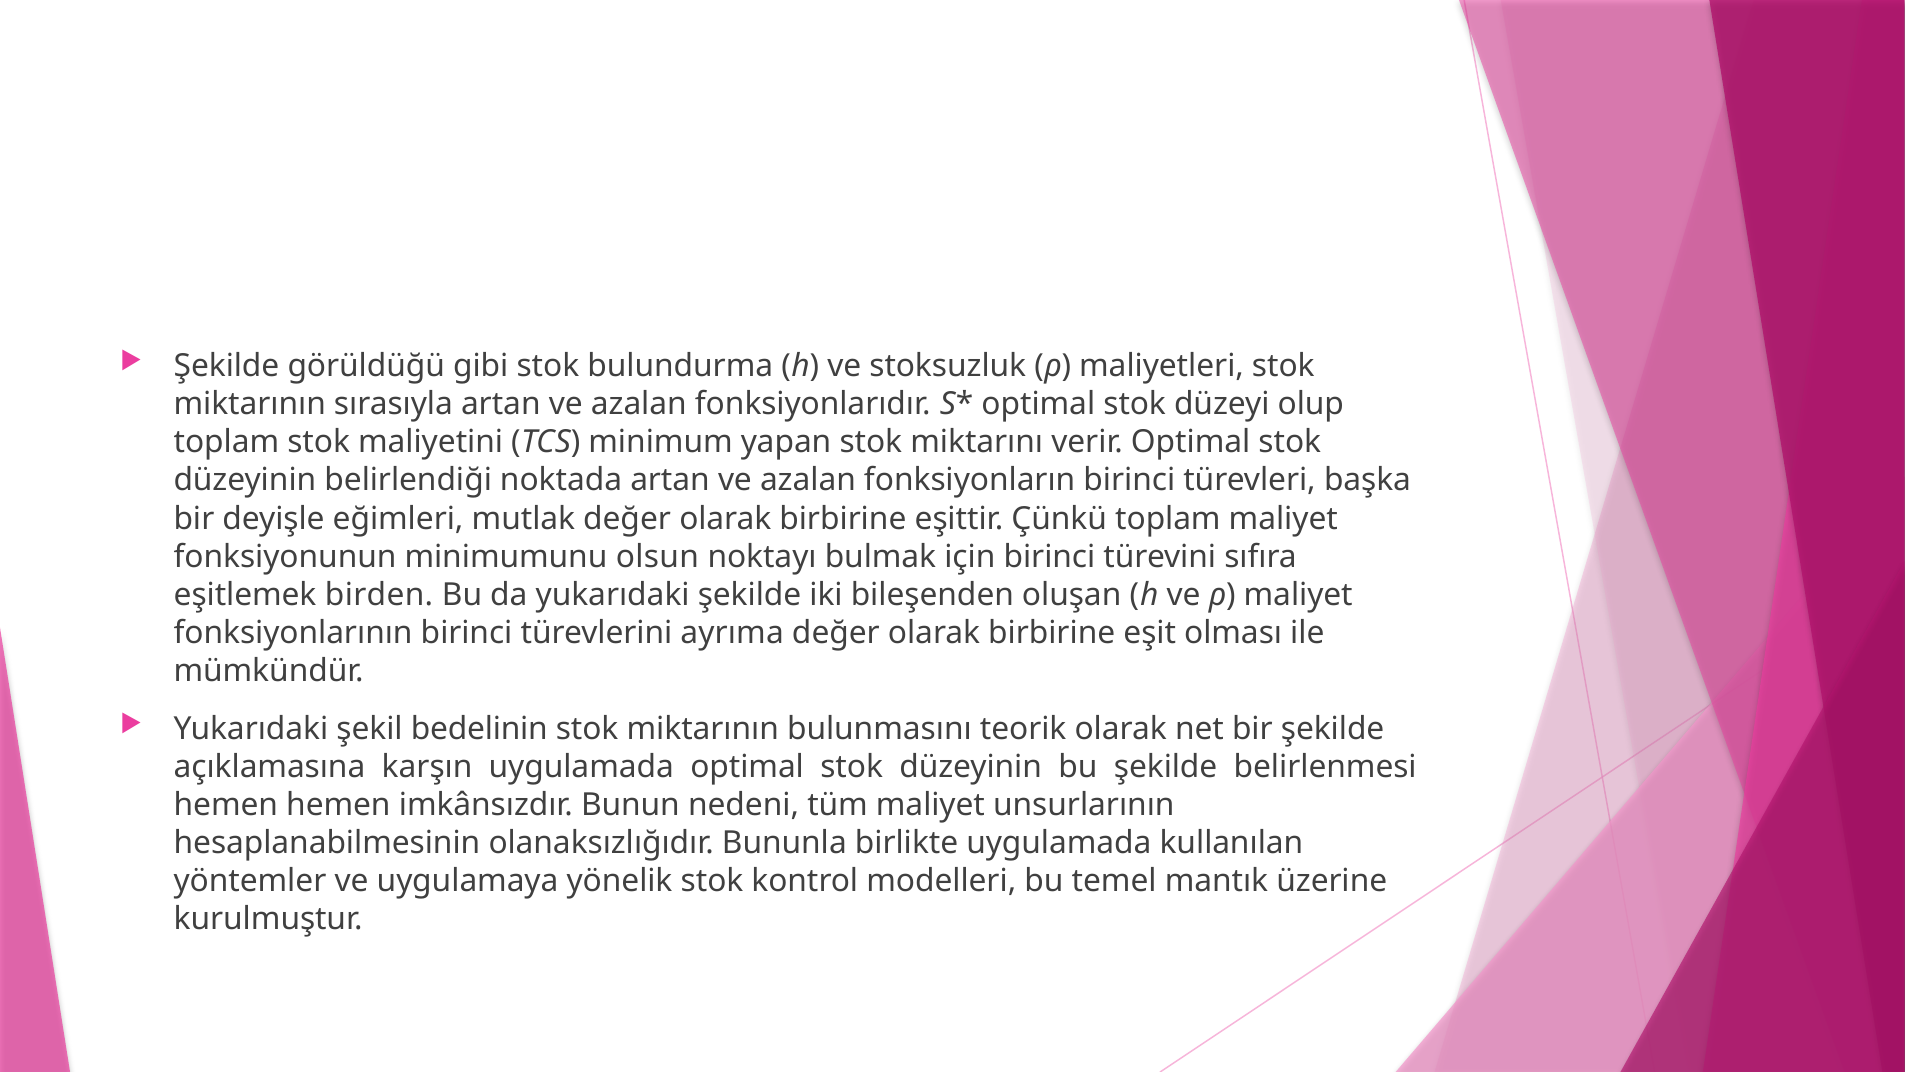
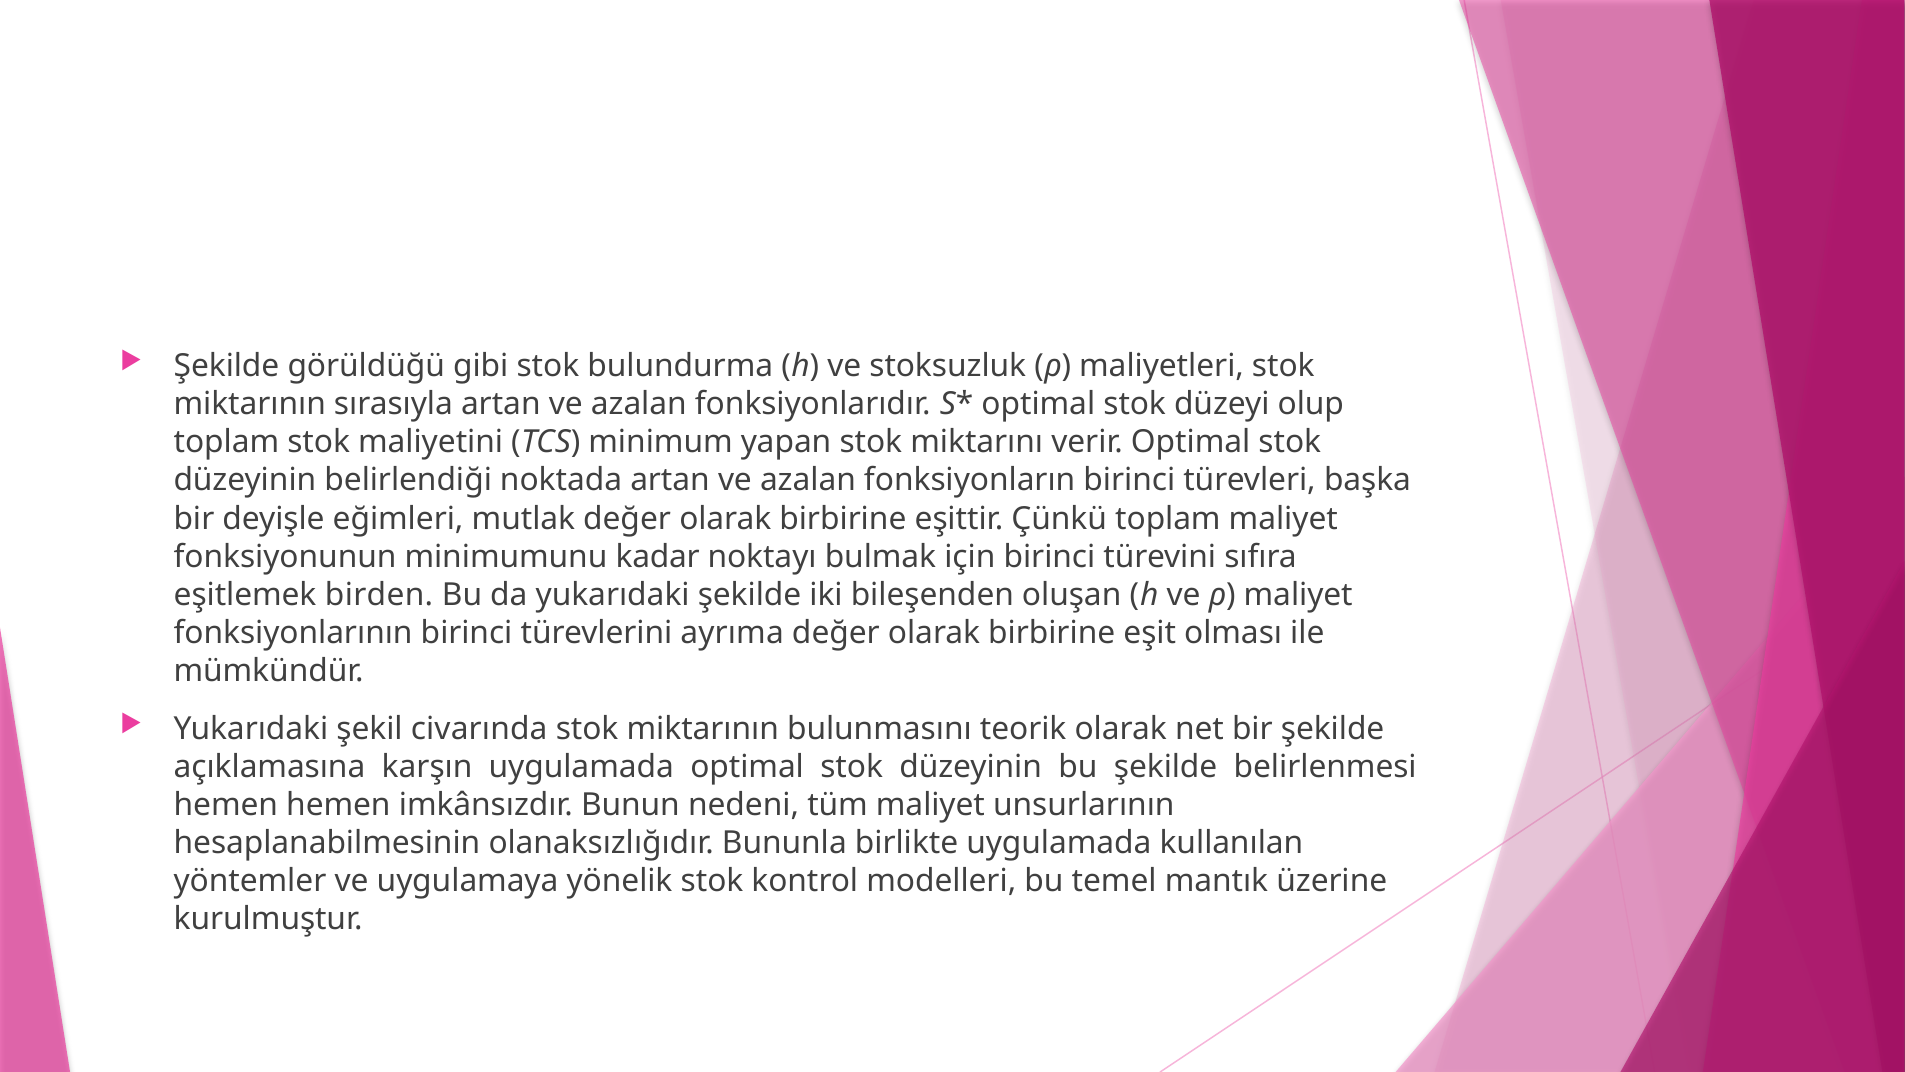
olsun: olsun -> kadar
bedelinin: bedelinin -> civarında
